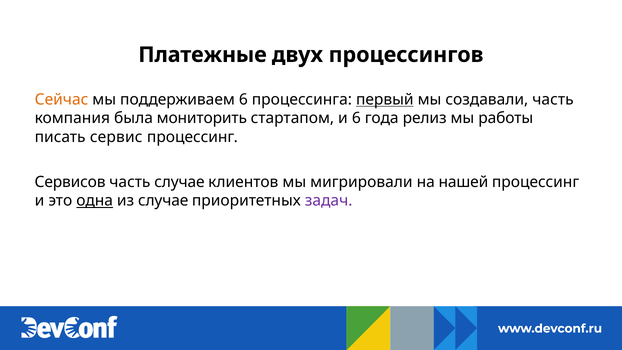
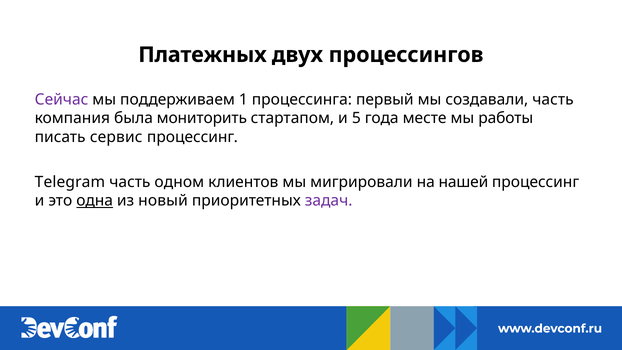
Платежные: Платежные -> Платежных
Сейчас colour: orange -> purple
поддерживаем 6: 6 -> 1
первый underline: present -> none
и 6: 6 -> 5
релиз: релиз -> месте
Сервисов: Сервисов -> Telegram
часть случае: случае -> одном
из случае: случае -> новый
